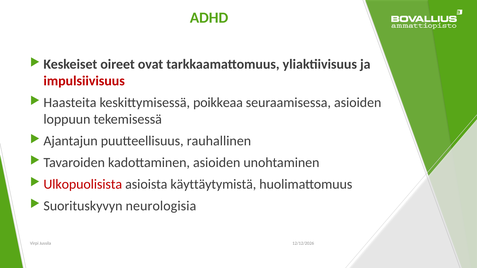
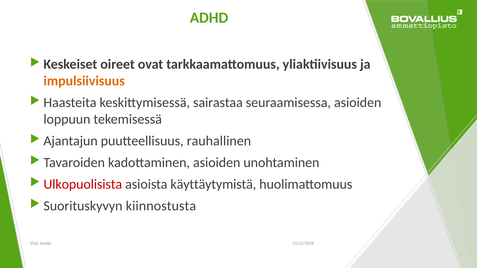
impulsiivisuus colour: red -> orange
poikkeaa: poikkeaa -> sairastaa
neurologisia: neurologisia -> kiinnostusta
